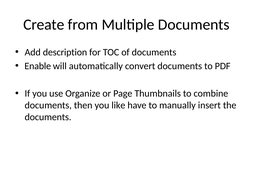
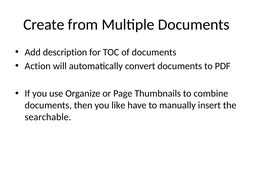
Enable: Enable -> Action
documents at (48, 117): documents -> searchable
